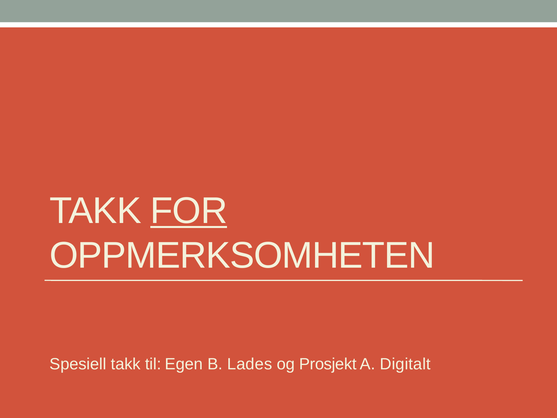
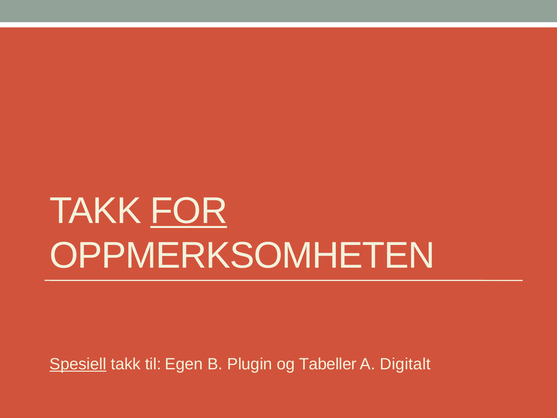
Spesiell underline: none -> present
Lades: Lades -> Plugin
Prosjekt: Prosjekt -> Tabeller
